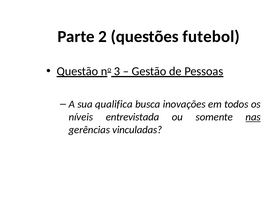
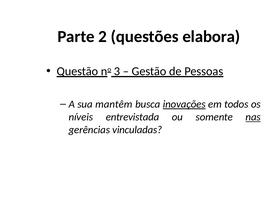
futebol: futebol -> elabora
qualifica: qualifica -> mantêm
inovações underline: none -> present
